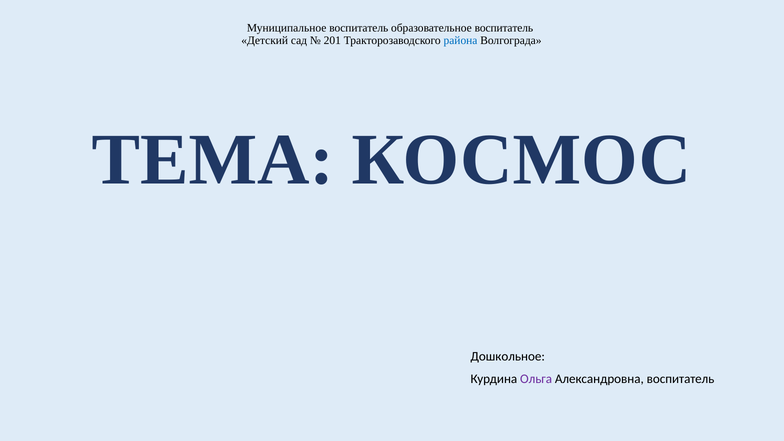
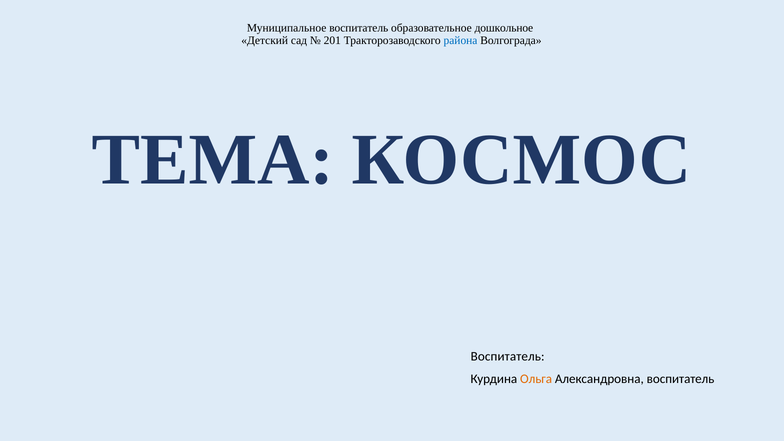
образовательное воспитатель: воспитатель -> дошкольное
Дошкольное at (508, 356): Дошкольное -> Воспитатель
Ольга colour: purple -> orange
